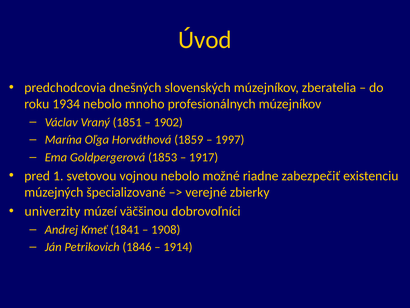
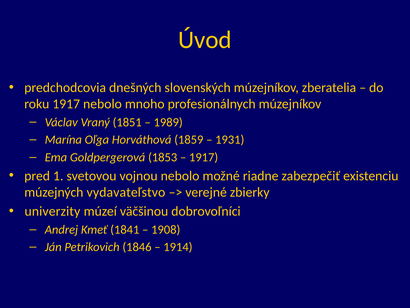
roku 1934: 1934 -> 1917
1902: 1902 -> 1989
1997: 1997 -> 1931
špecializované: špecializované -> vydavateľstvo
